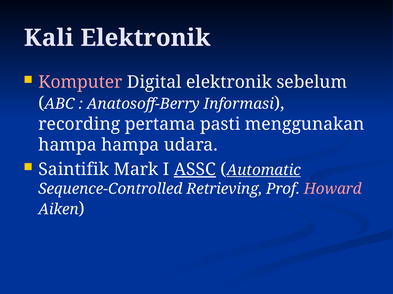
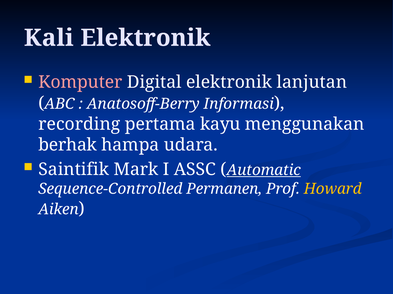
sebelum: sebelum -> lanjutan
pasti: pasti -> kayu
hampa at (68, 145): hampa -> berhak
ASSC underline: present -> none
Retrieving: Retrieving -> Permanen
Howard colour: pink -> yellow
